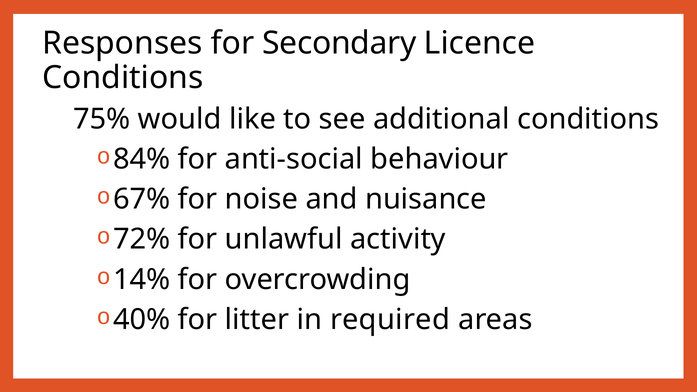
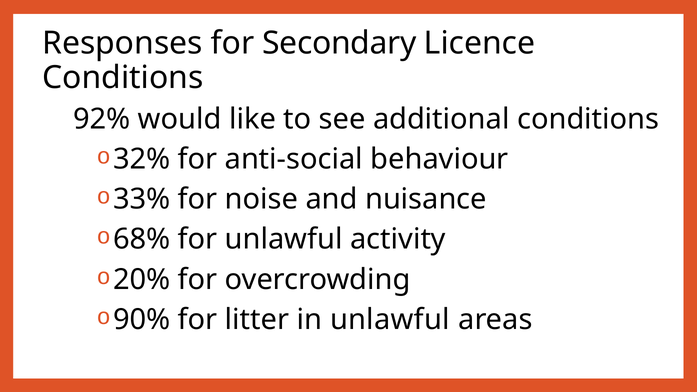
75%: 75% -> 92%
84%: 84% -> 32%
67%: 67% -> 33%
72%: 72% -> 68%
14%: 14% -> 20%
40%: 40% -> 90%
in required: required -> unlawful
